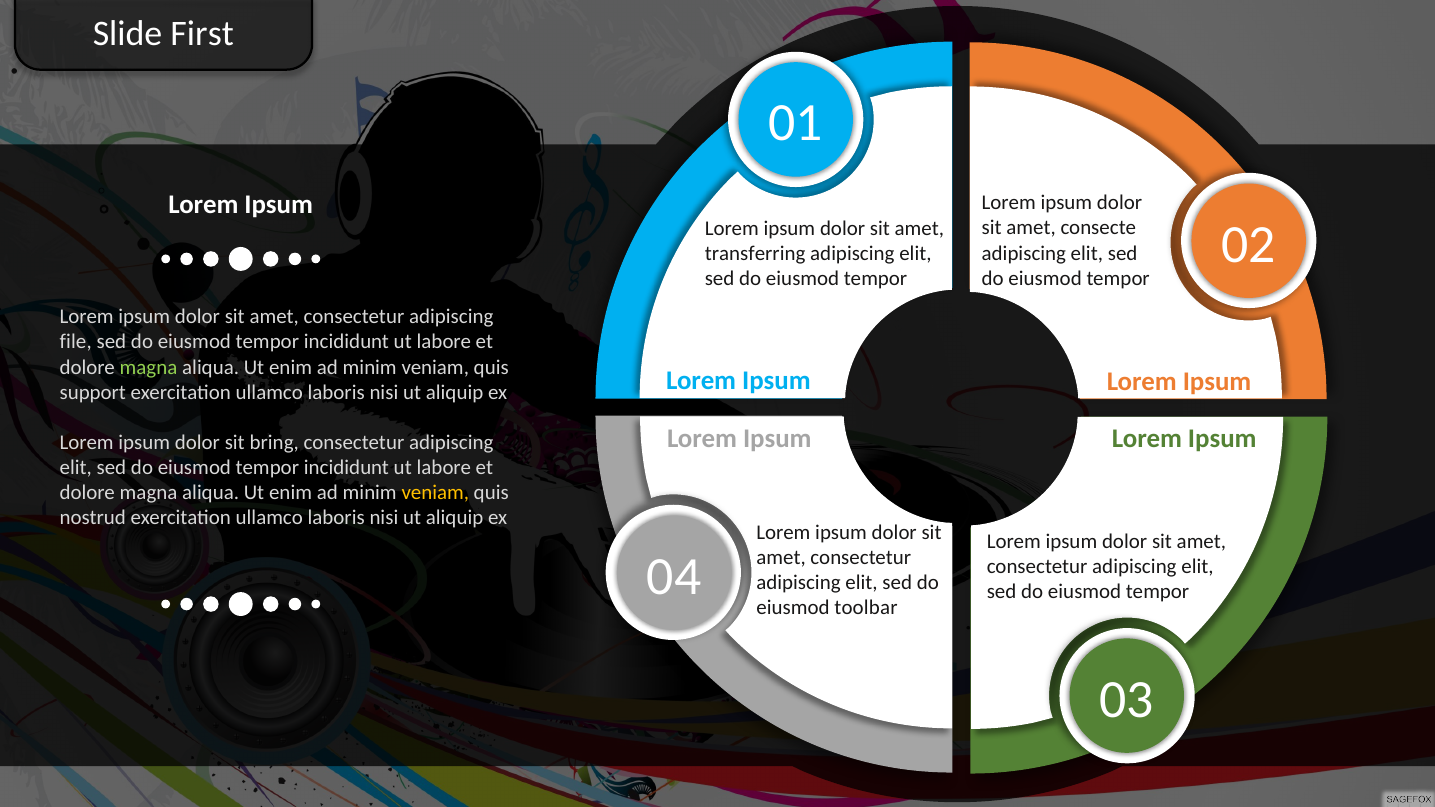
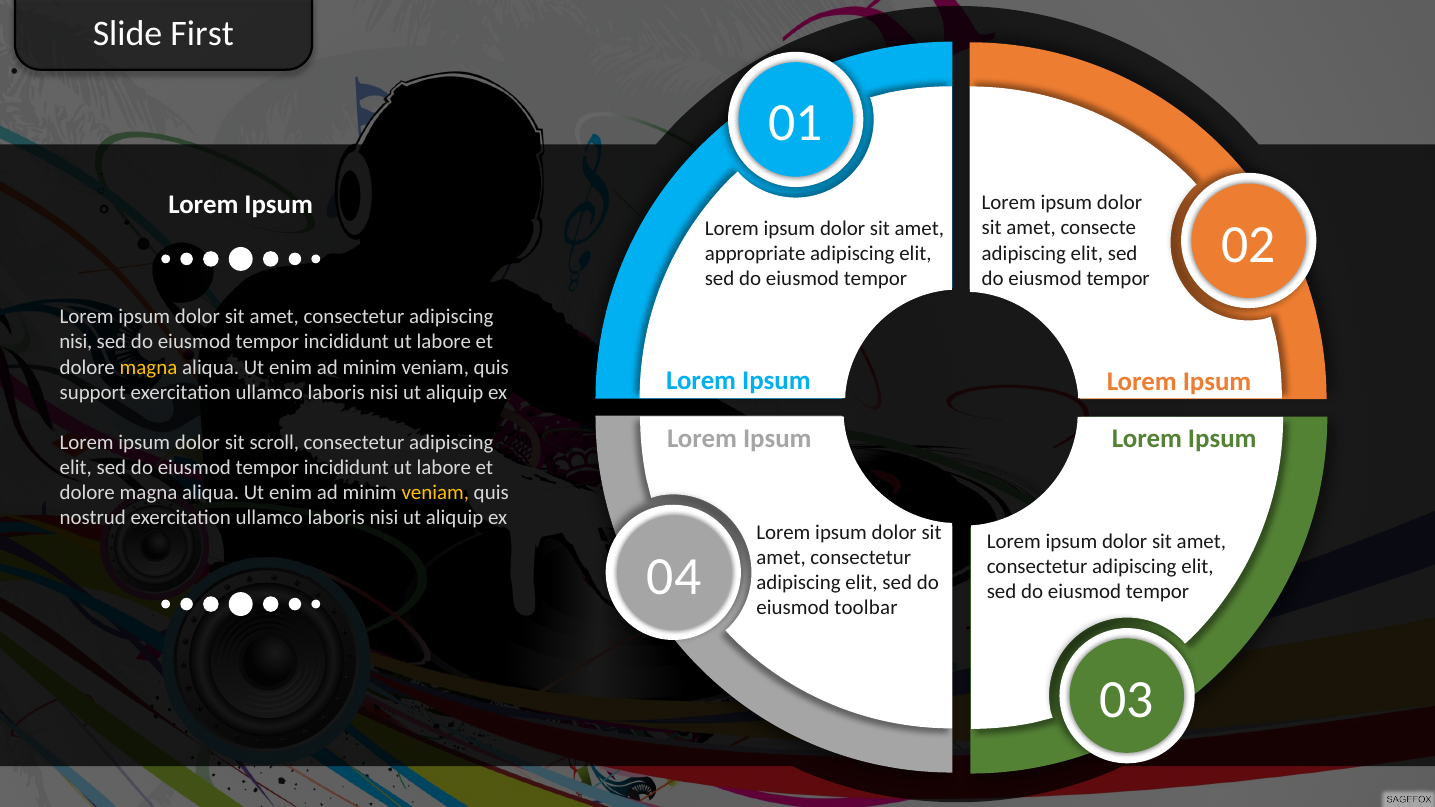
transferring: transferring -> appropriate
file at (76, 342): file -> nisi
magna at (148, 367) colour: light green -> yellow
bring: bring -> scroll
